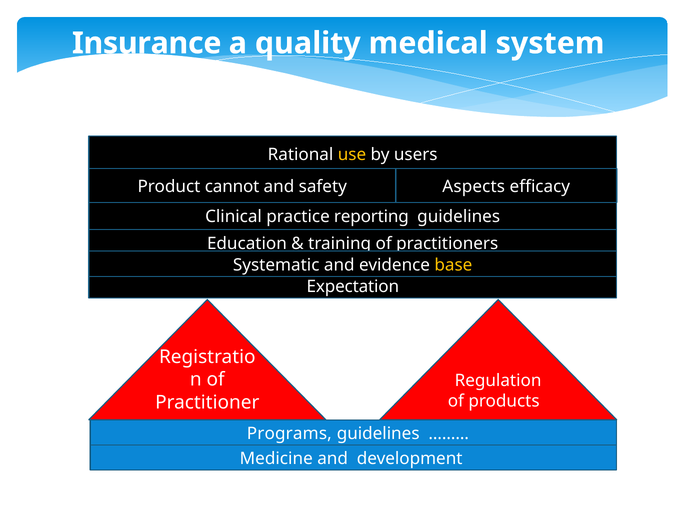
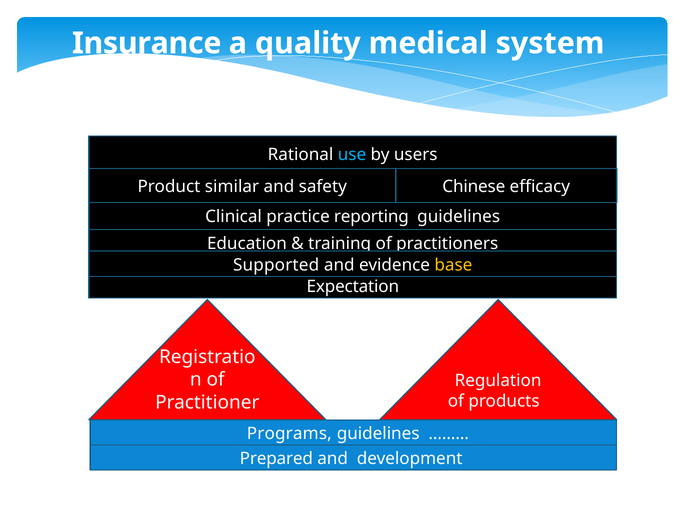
use colour: yellow -> light blue
cannot: cannot -> similar
Aspects: Aspects -> Chinese
Systematic: Systematic -> Supported
Medicine: Medicine -> Prepared
